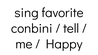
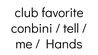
sing: sing -> club
Happy: Happy -> Hands
